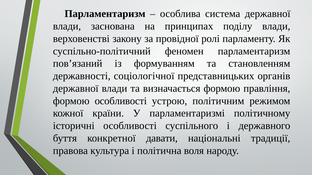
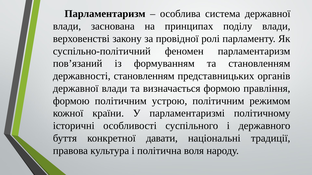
державності соціологічної: соціологічної -> становленням
формою особливості: особливості -> політичним
